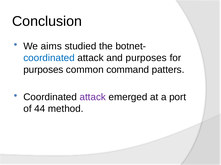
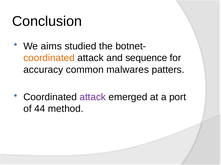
coordinated at (49, 58) colour: blue -> orange
and purposes: purposes -> sequence
purposes at (43, 70): purposes -> accuracy
command: command -> malwares
